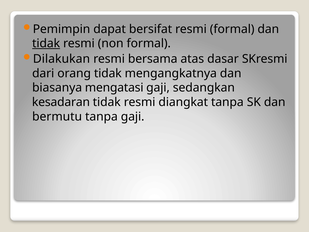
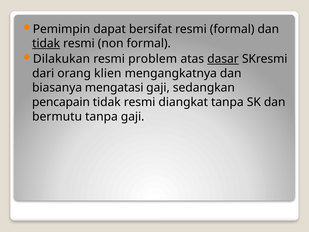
bersama: bersama -> problem
dasar underline: none -> present
orang tidak: tidak -> klien
kesadaran: kesadaran -> pencapain
